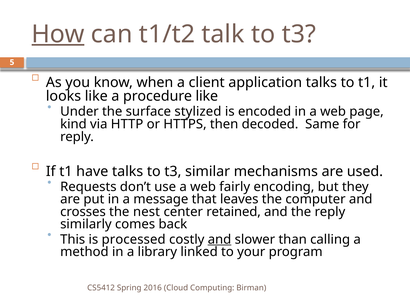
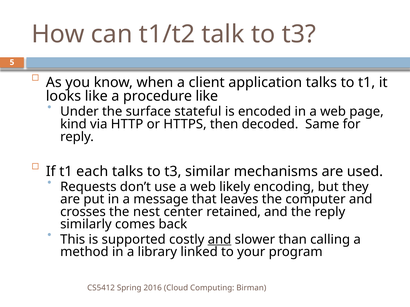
How underline: present -> none
stylized: stylized -> stateful
have: have -> each
fairly: fairly -> likely
processed: processed -> supported
